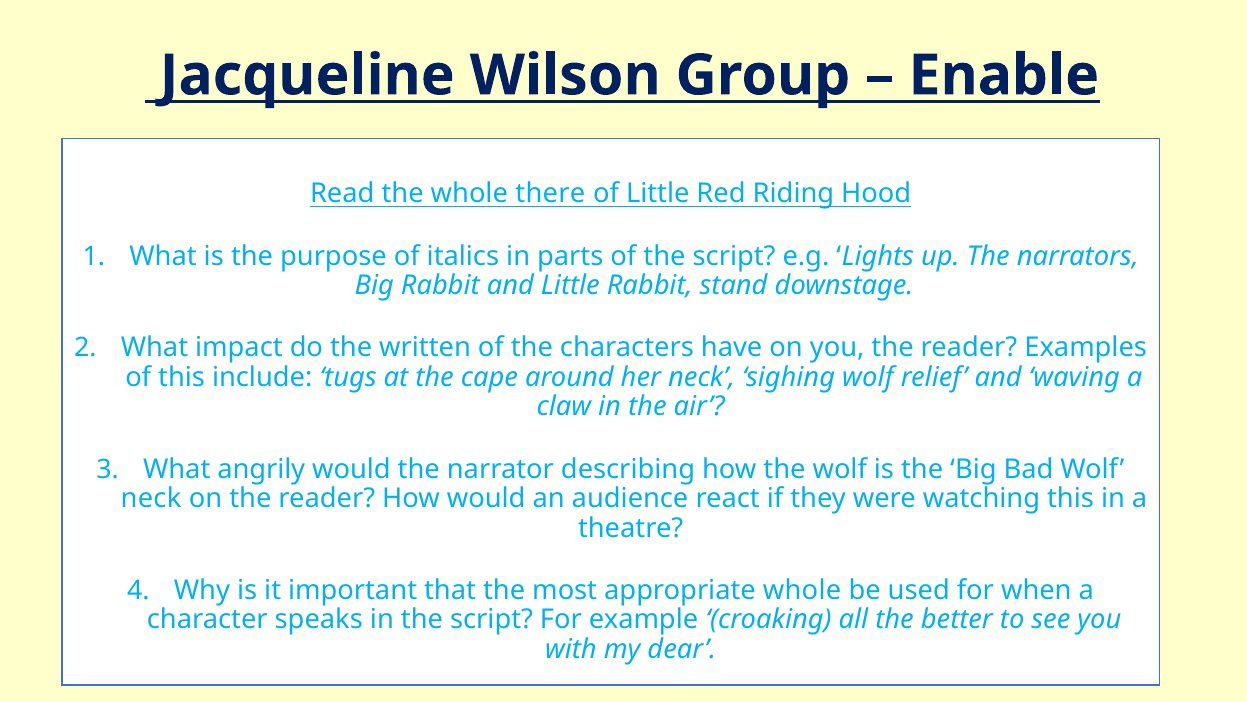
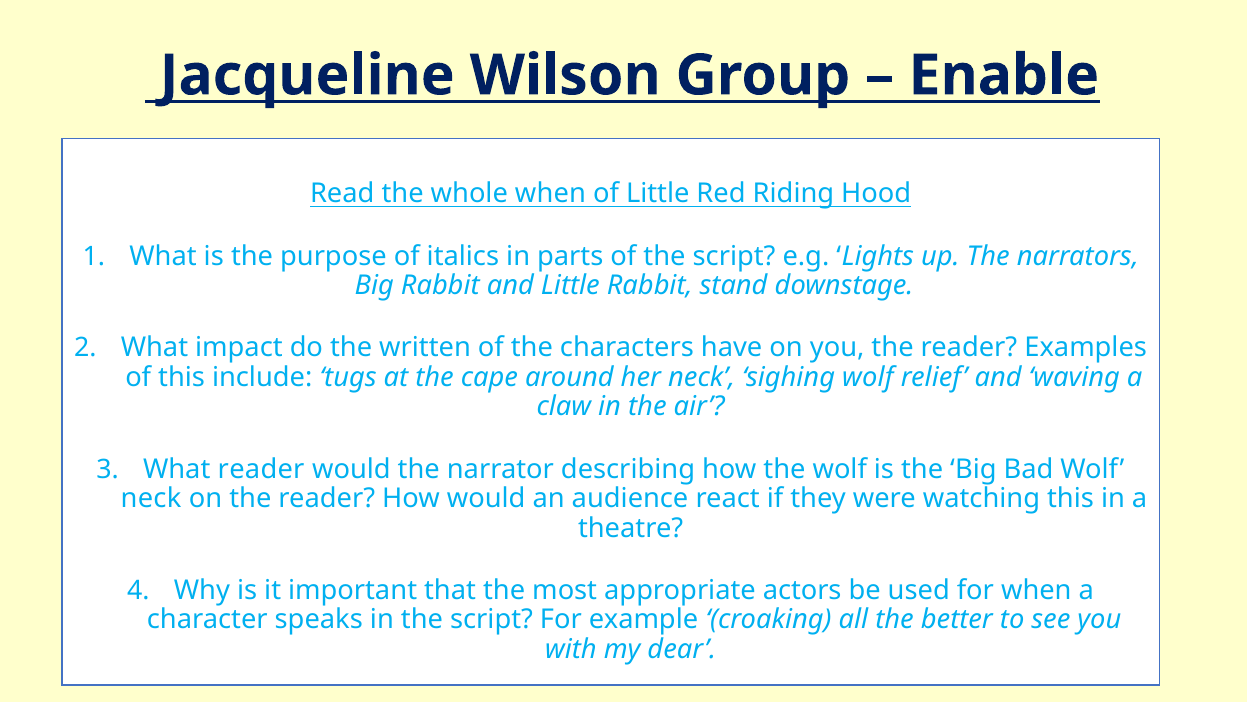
whole there: there -> when
What angrily: angrily -> reader
appropriate whole: whole -> actors
